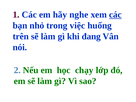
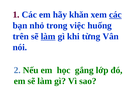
nghe: nghe -> khăn
làm at (48, 36) underline: none -> present
đang: đang -> từng
chạy: chạy -> gắng
